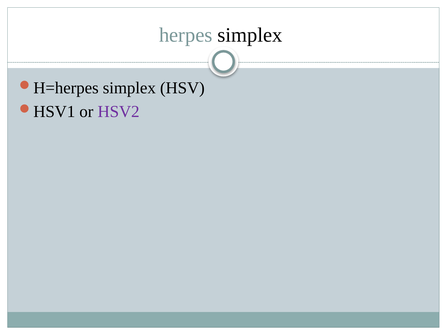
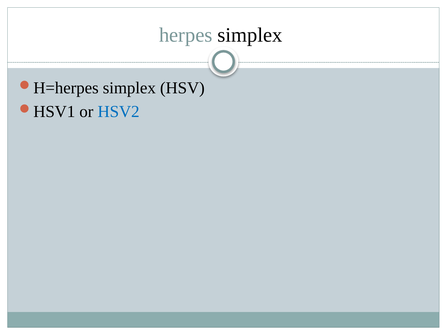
HSV2 colour: purple -> blue
